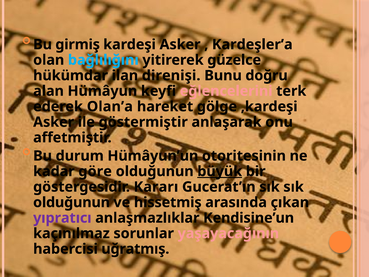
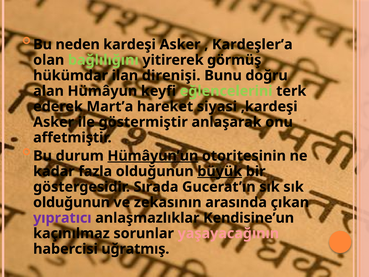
girmiş: girmiş -> neden
bağlılığını colour: light blue -> light green
güzelce: güzelce -> görmüş
eğlencelerini colour: pink -> light green
Olan’a: Olan’a -> Mart’a
gölge: gölge -> siyasi
Hümâyun’un underline: none -> present
göre: göre -> fazla
Kararı: Kararı -> Sırada
hissetmiş: hissetmiş -> zekasının
